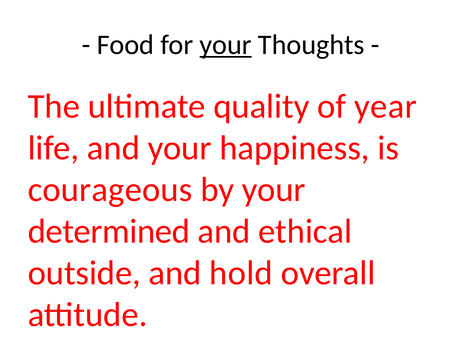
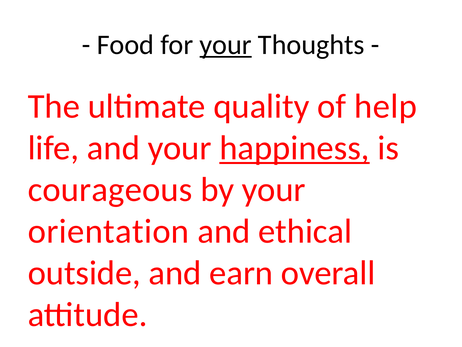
year: year -> help
happiness underline: none -> present
determined: determined -> orientation
hold: hold -> earn
